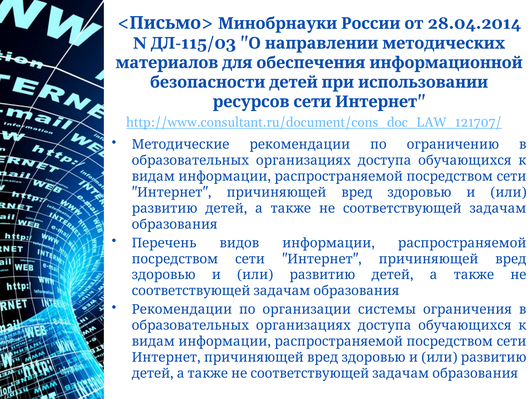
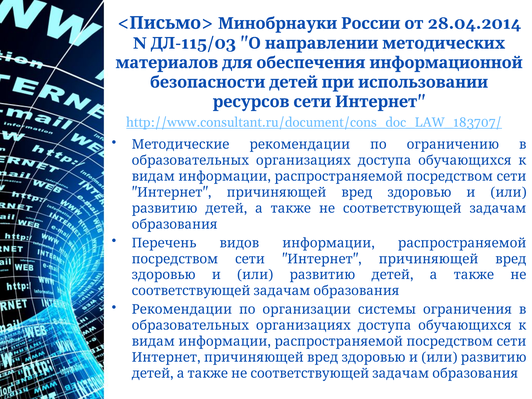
http://www.consultant.ru/document/cons_doc_LAW_121707/: http://www.consultant.ru/document/cons_doc_LAW_121707/ -> http://www.consultant.ru/document/cons_doc_LAW_183707/
